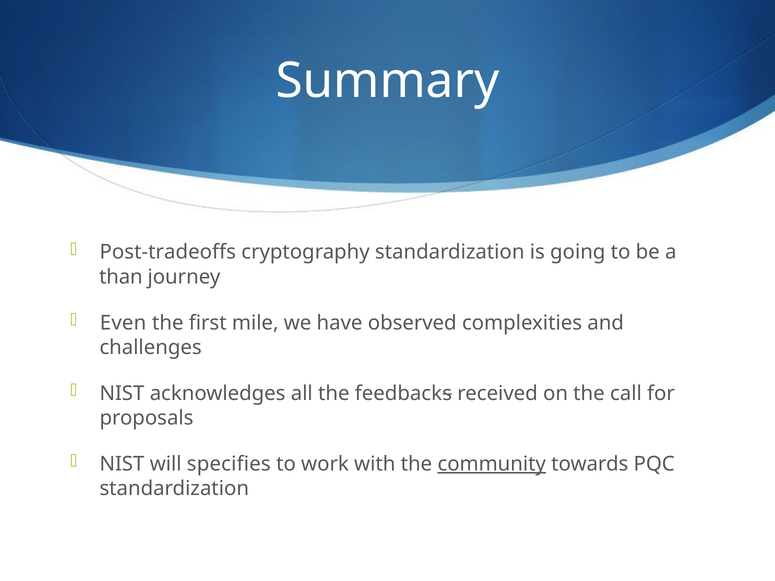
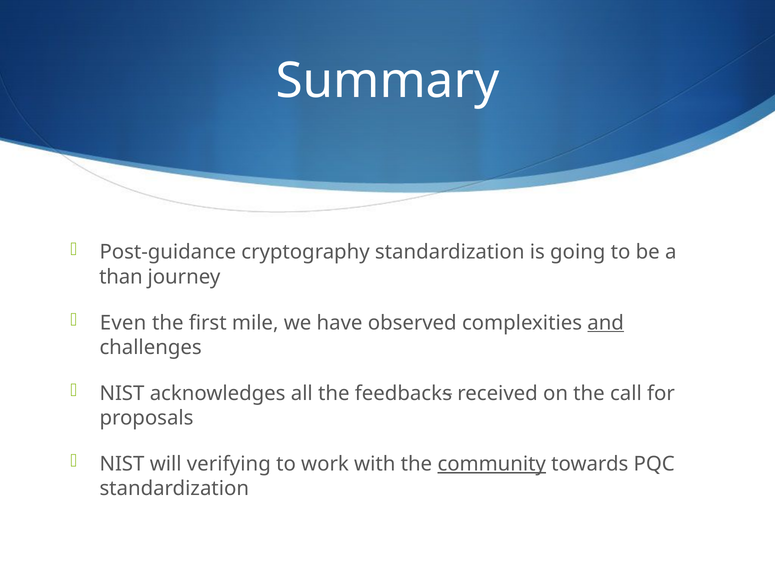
Post-tradeoffs: Post-tradeoffs -> Post-guidance
and underline: none -> present
specifies: specifies -> verifying
